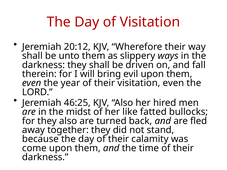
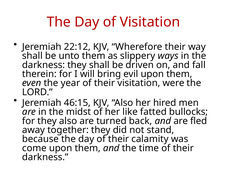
20:12: 20:12 -> 22:12
visitation even: even -> were
46:25: 46:25 -> 46:15
